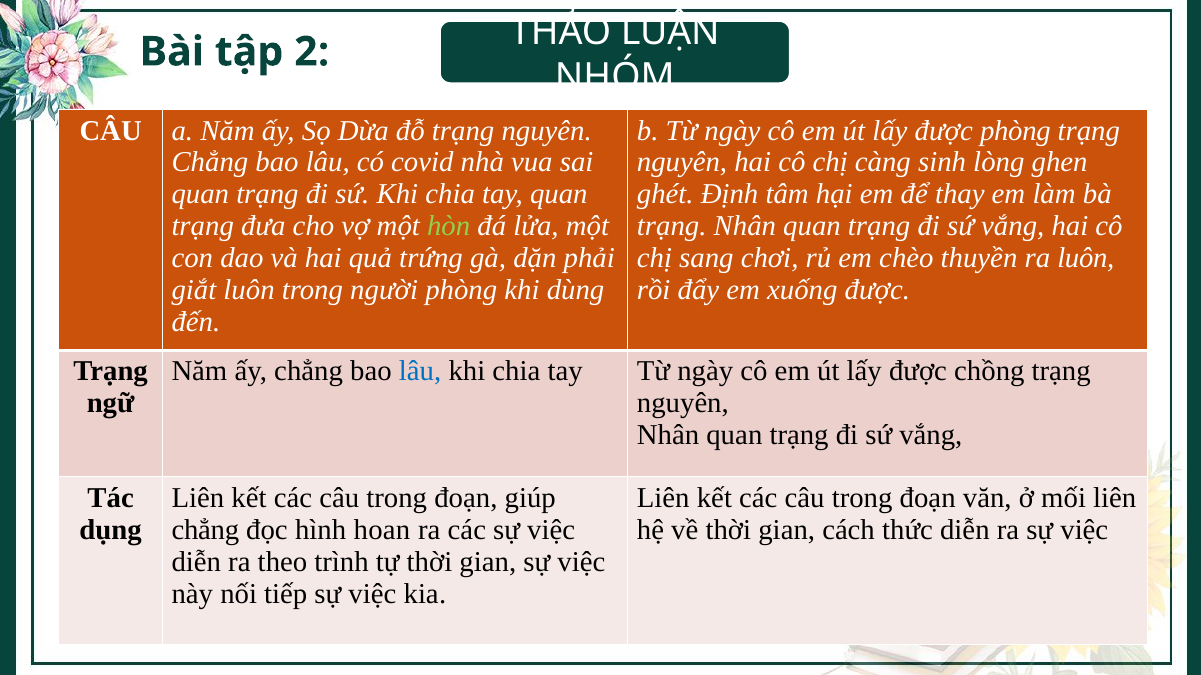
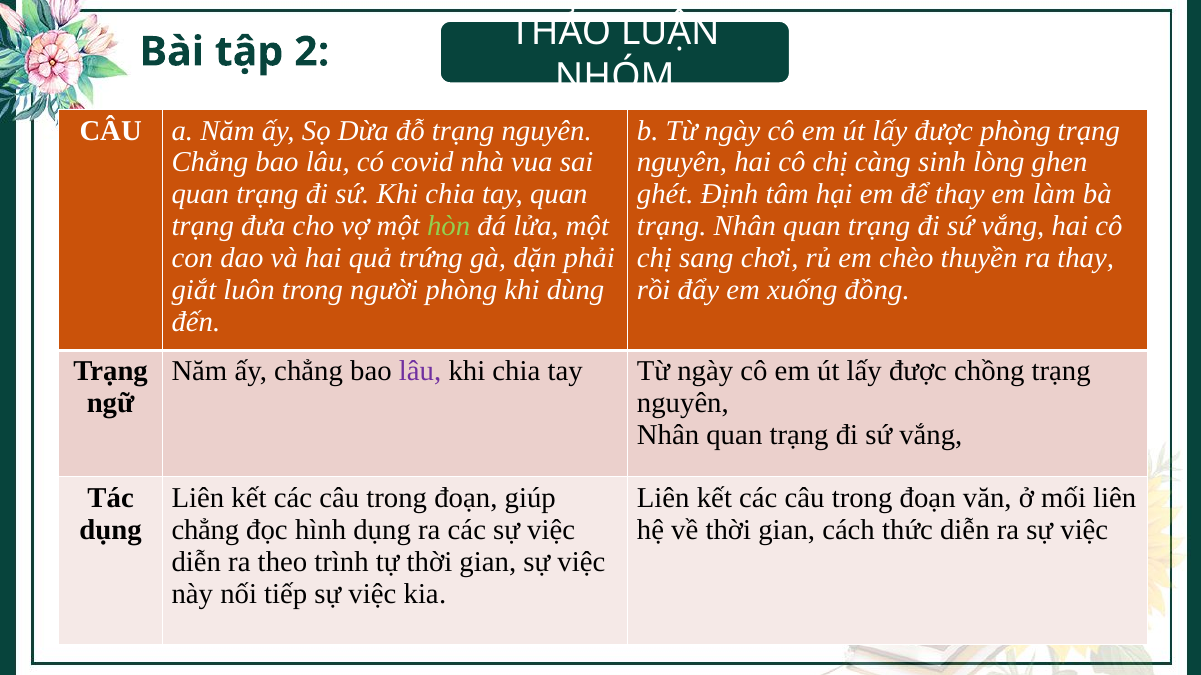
ra luôn: luôn -> thay
xuống được: được -> đồng
lâu at (420, 371) colour: blue -> purple
hình hoan: hoan -> dụng
